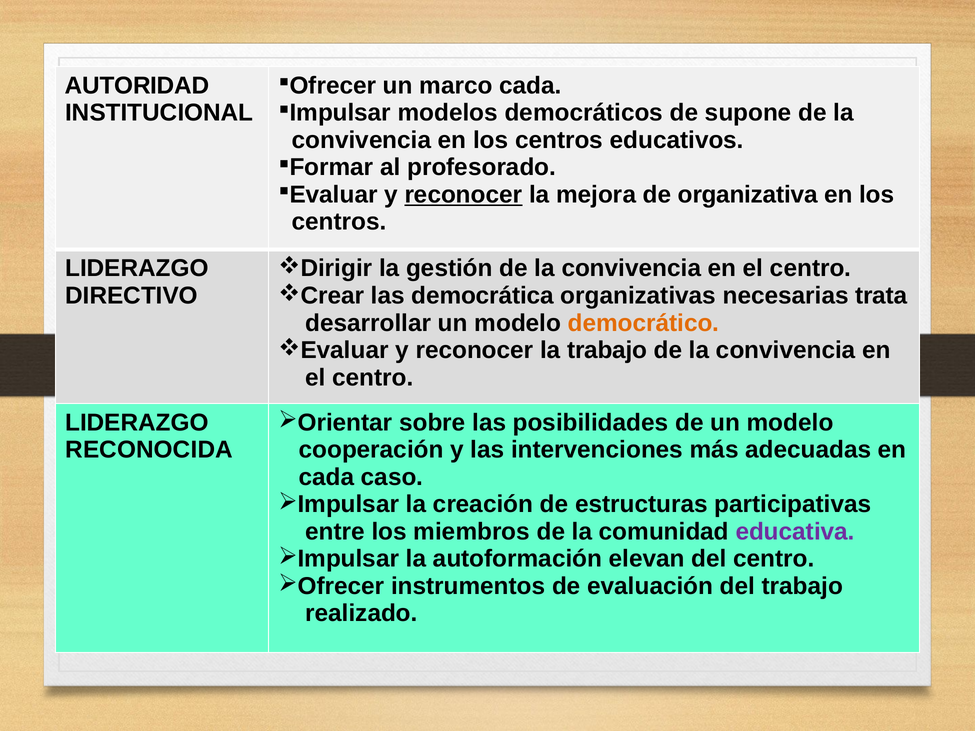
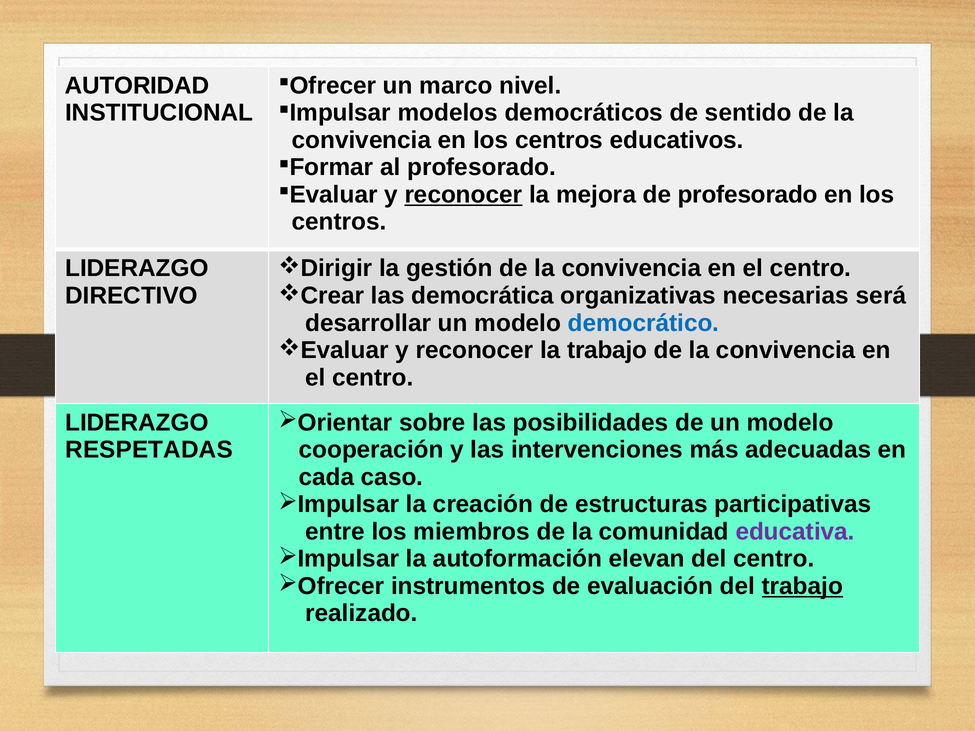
marco cada: cada -> nivel
supone: supone -> sentido
de organizativa: organizativa -> profesorado
trata: trata -> será
democrático colour: orange -> blue
RECONOCIDA: RECONOCIDA -> RESPETADAS
trabajo at (802, 586) underline: none -> present
